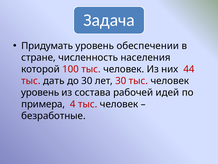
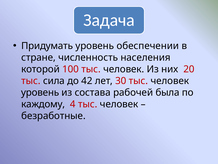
44: 44 -> 20
дать: дать -> сила
до 30: 30 -> 42
идей: идей -> была
примера: примера -> каждому
